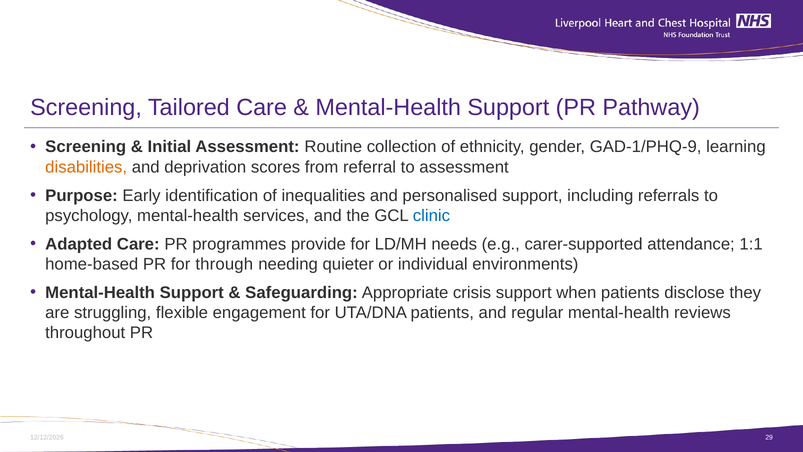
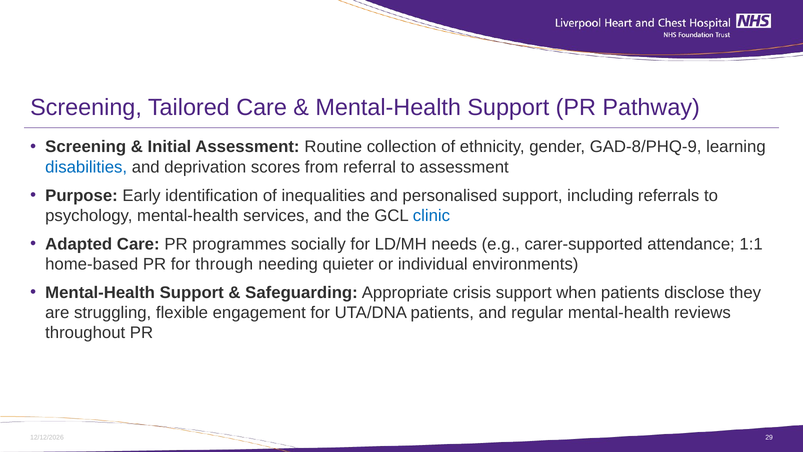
GAD‑1/PHQ‑9: GAD‑1/PHQ‑9 -> GAD‑8/PHQ‑9
disabilities colour: orange -> blue
provide: provide -> socially
